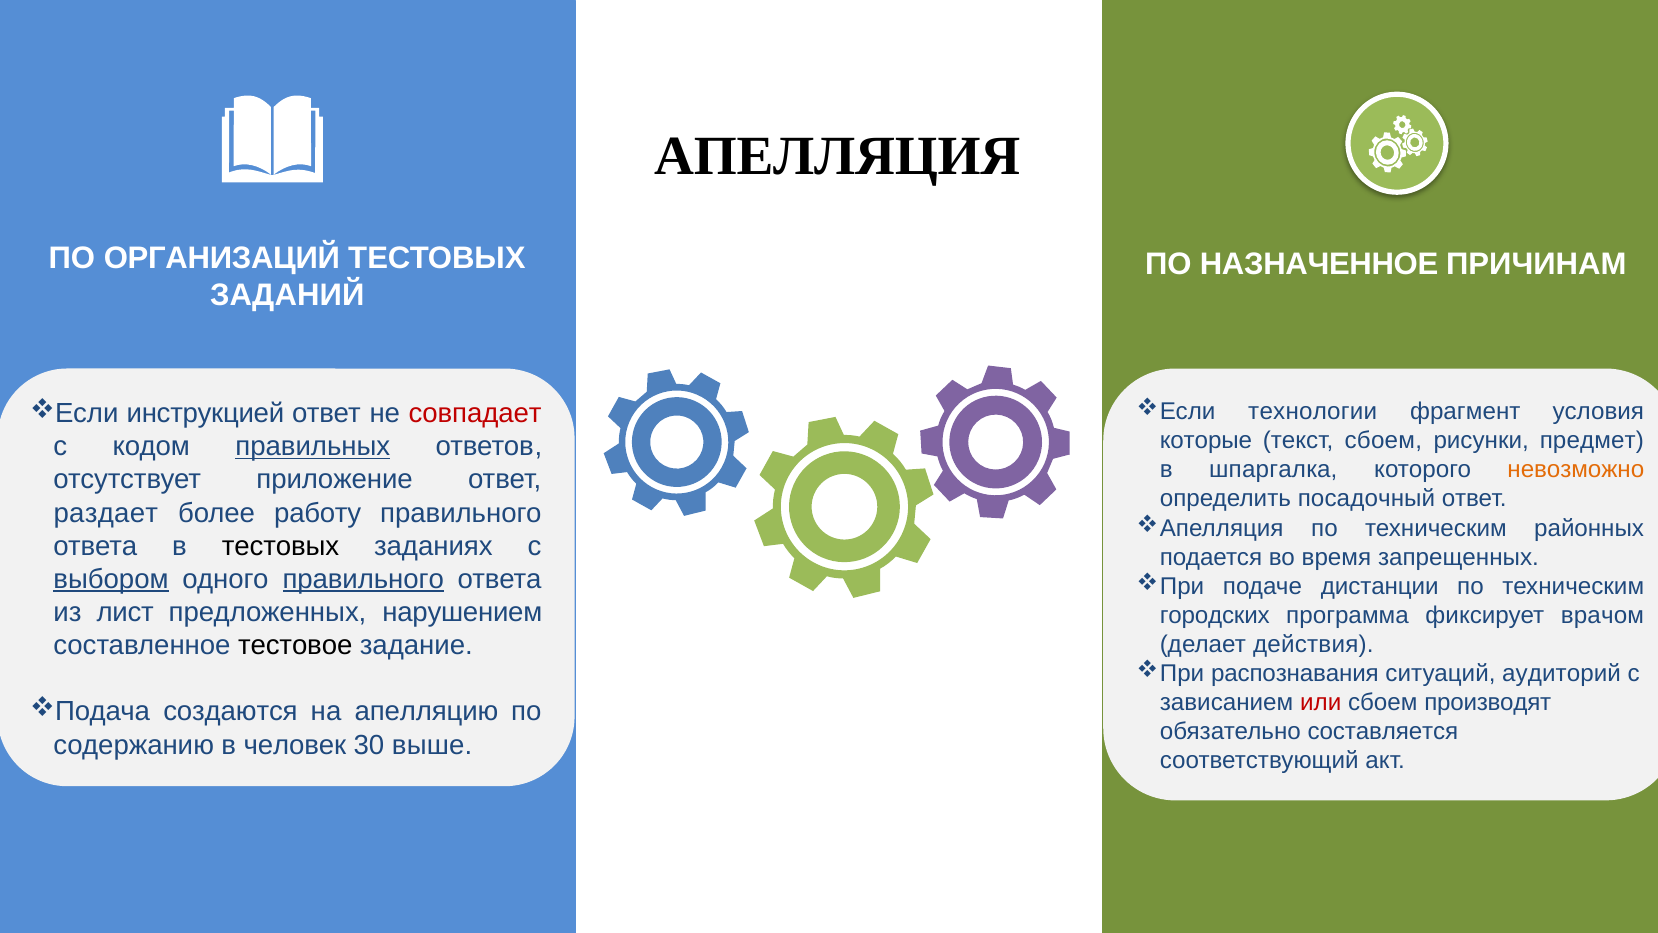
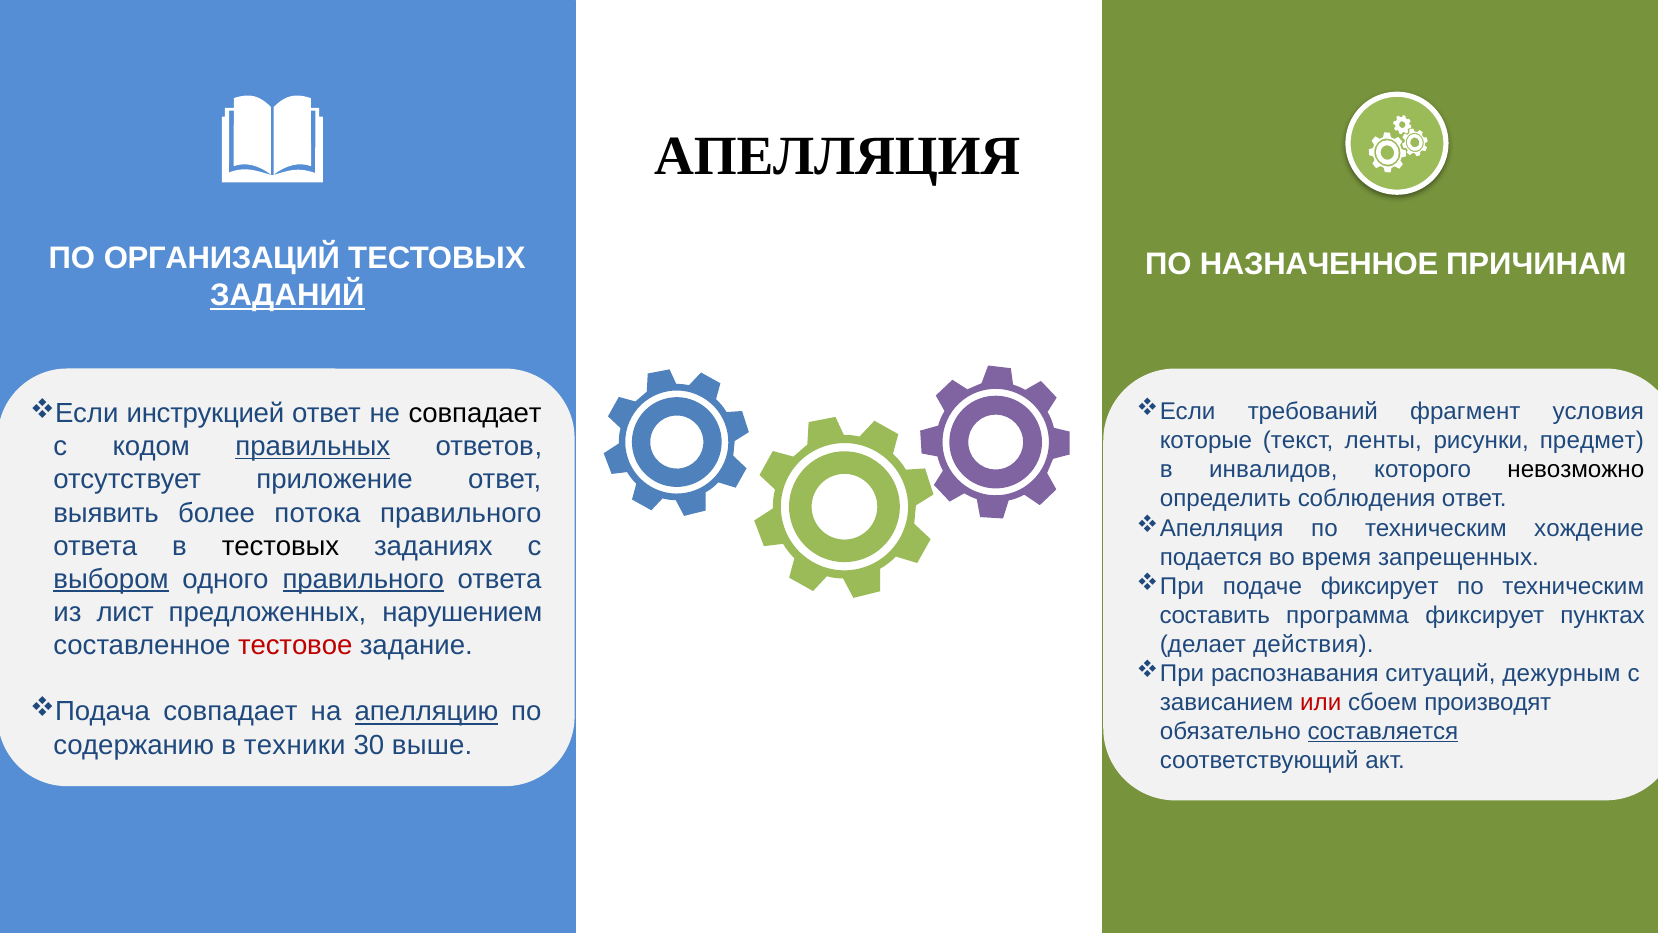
ЗАДАНИЙ underline: none -> present
совпадает at (475, 413) colour: red -> black
технологии: технологии -> требований
текст сбоем: сбоем -> ленты
шпаргалка: шпаргалка -> инвалидов
невозможно colour: orange -> black
посадочный: посадочный -> соблюдения
раздает: раздает -> выявить
работу: работу -> потока
районных: районных -> хождение
подаче дистанции: дистанции -> фиксирует
городских: городских -> составить
врачом: врачом -> пунктах
тестовое colour: black -> red
аудиторий: аудиторий -> дежурным
создаются at (230, 712): создаются -> совпадает
апелляцию underline: none -> present
составляется underline: none -> present
человек: человек -> техники
